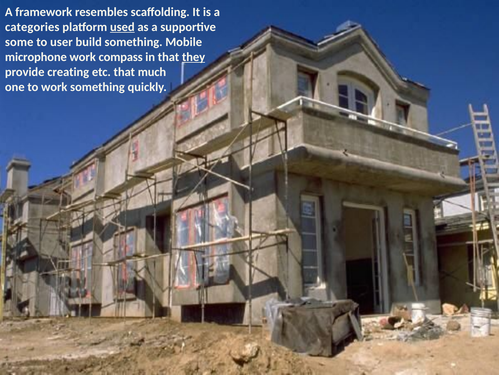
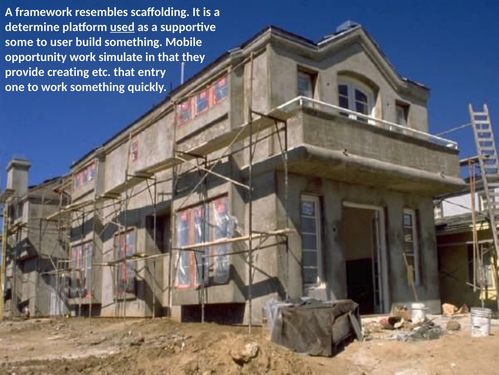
categories: categories -> determine
microphone: microphone -> opportunity
compass: compass -> simulate
they underline: present -> none
much: much -> entry
